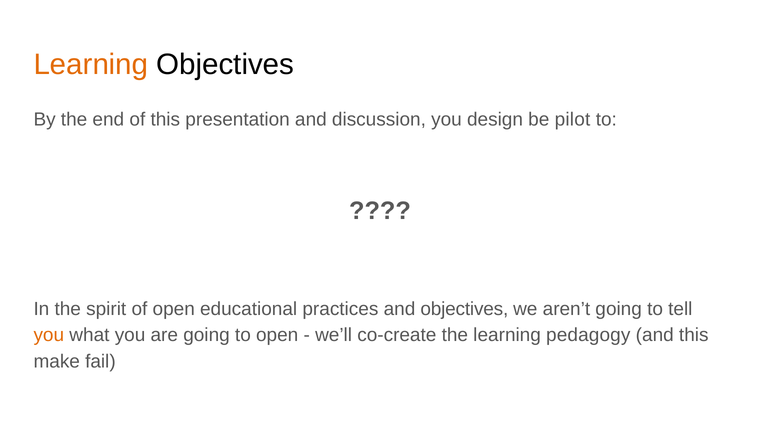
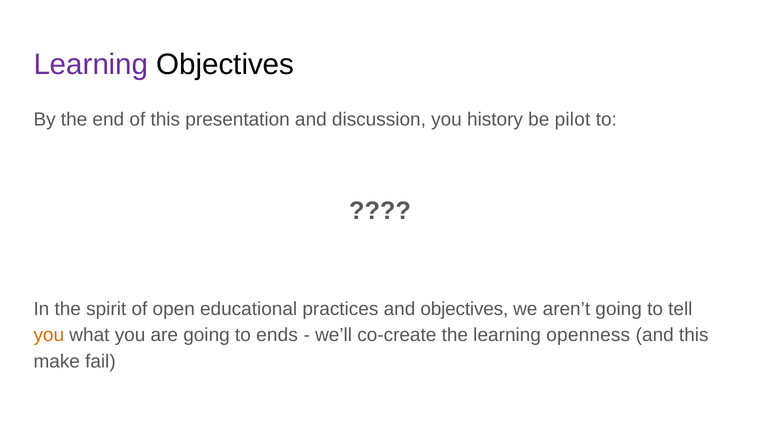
Learning at (91, 64) colour: orange -> purple
design: design -> history
to open: open -> ends
pedagogy: pedagogy -> openness
